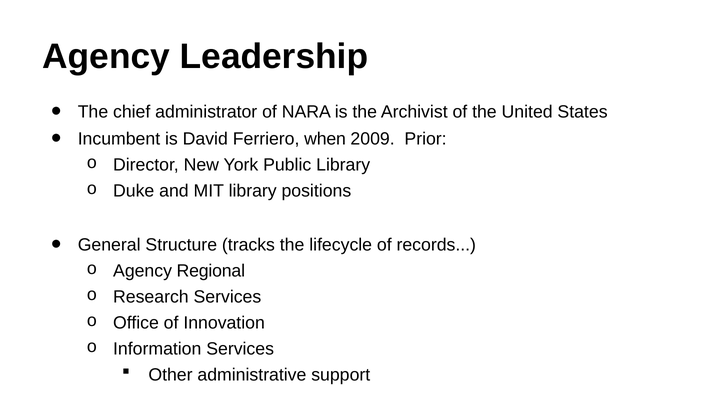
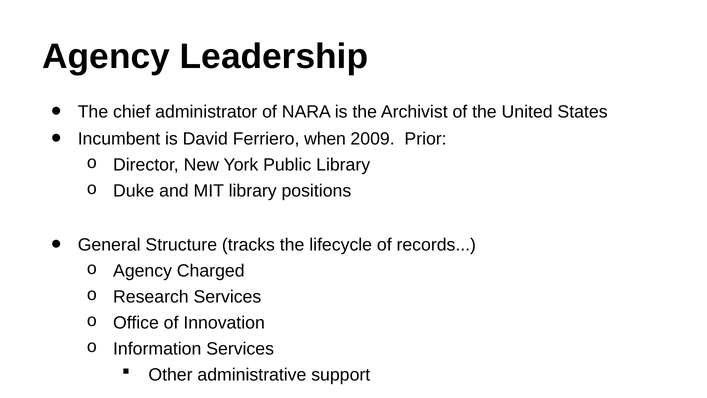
Regional: Regional -> Charged
